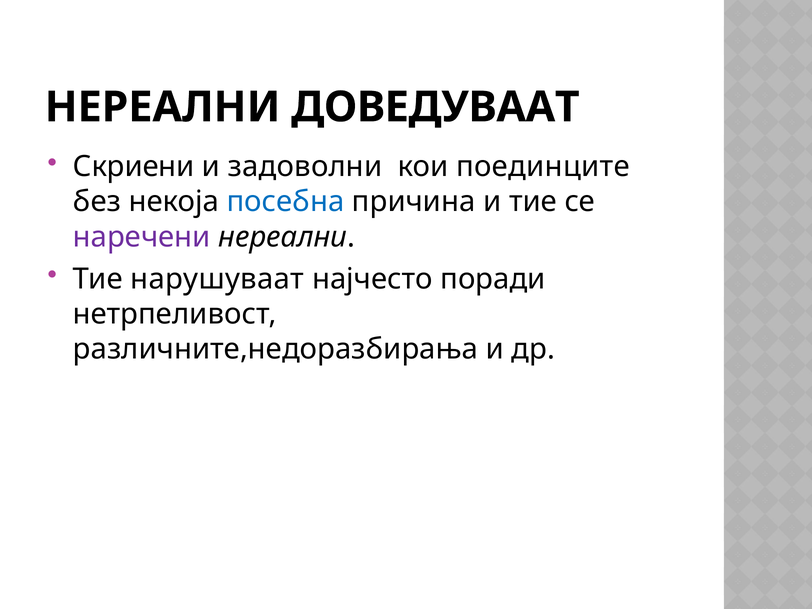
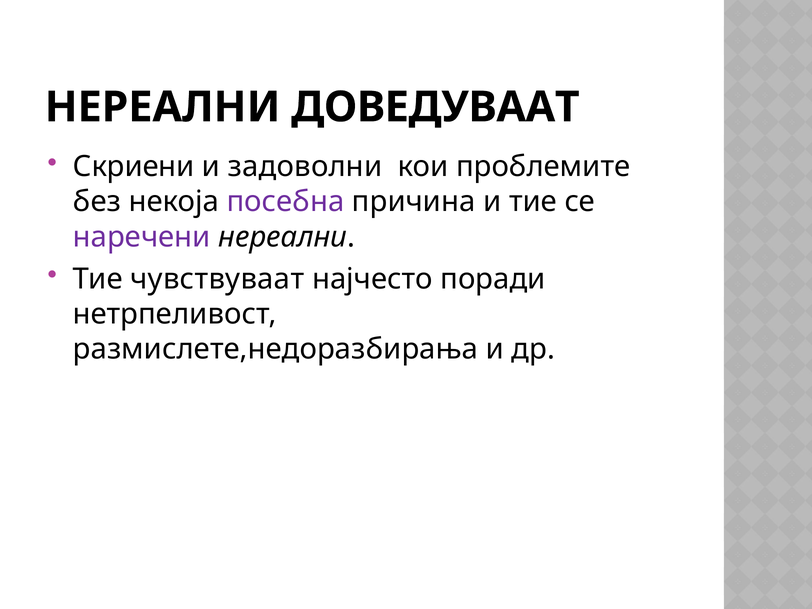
поединците: поединците -> проблемите
посебна colour: blue -> purple
нарушуваат: нарушуваат -> чувствуваат
различните,недоразбирања: различните,недоразбирања -> размислете,недоразбирања
